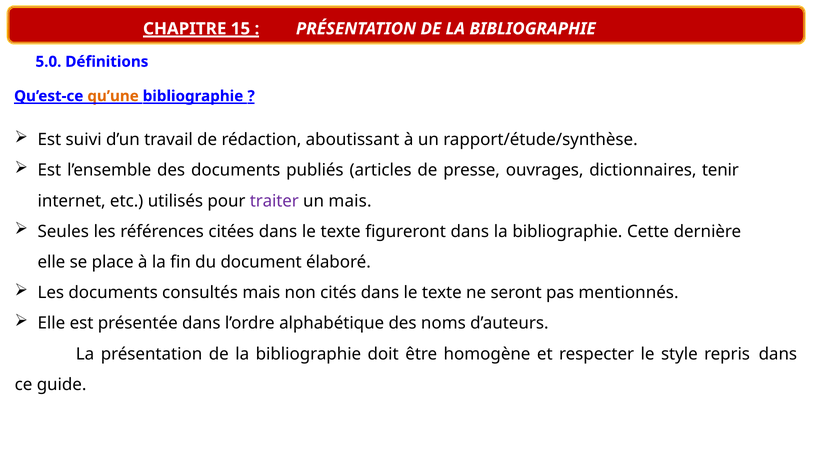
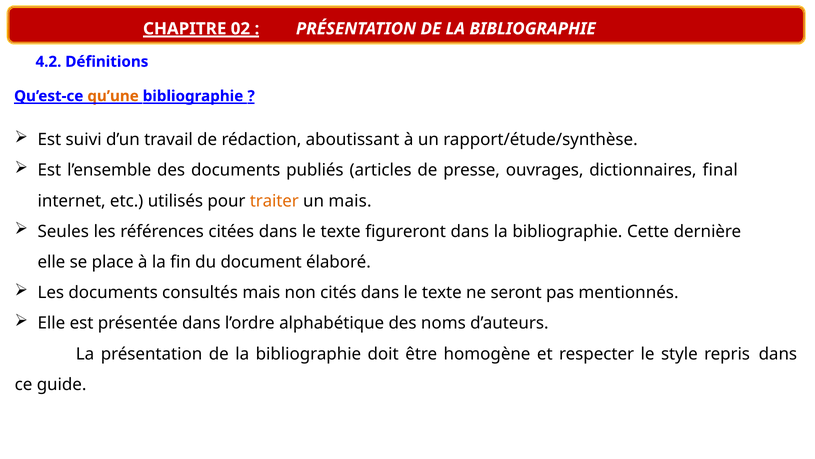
15: 15 -> 02
5.0: 5.0 -> 4.2
tenir: tenir -> final
traiter colour: purple -> orange
